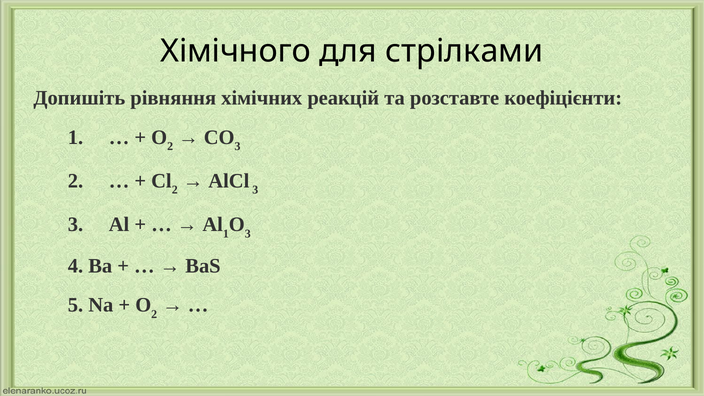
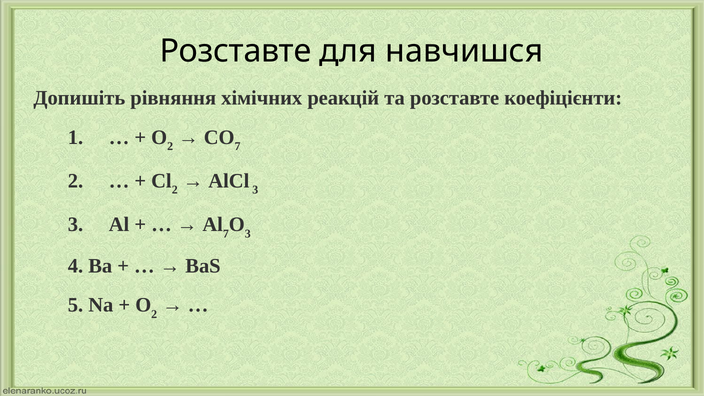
Хімічного at (236, 51): Хімічного -> Розставте
стрілками: стрілками -> навчишся
3 at (238, 146): 3 -> 7
Al 1: 1 -> 7
